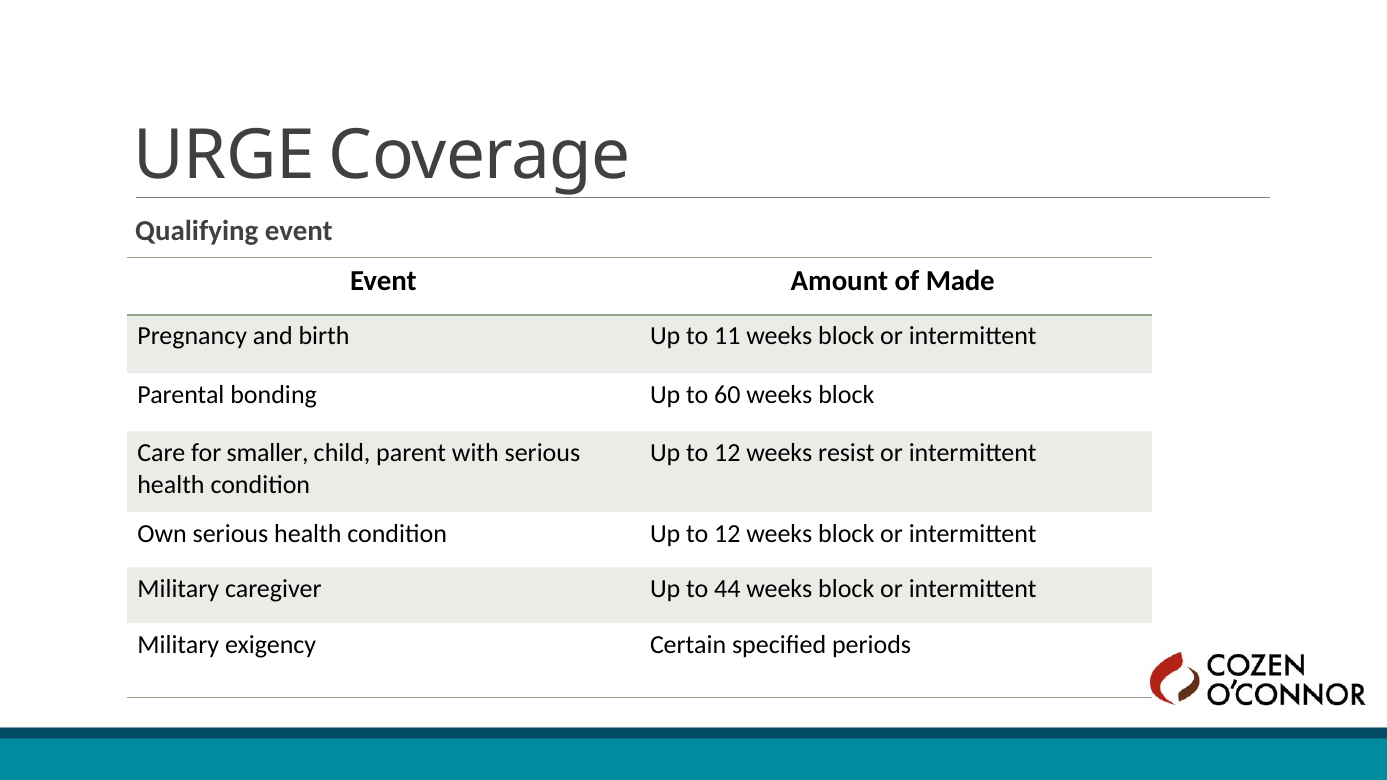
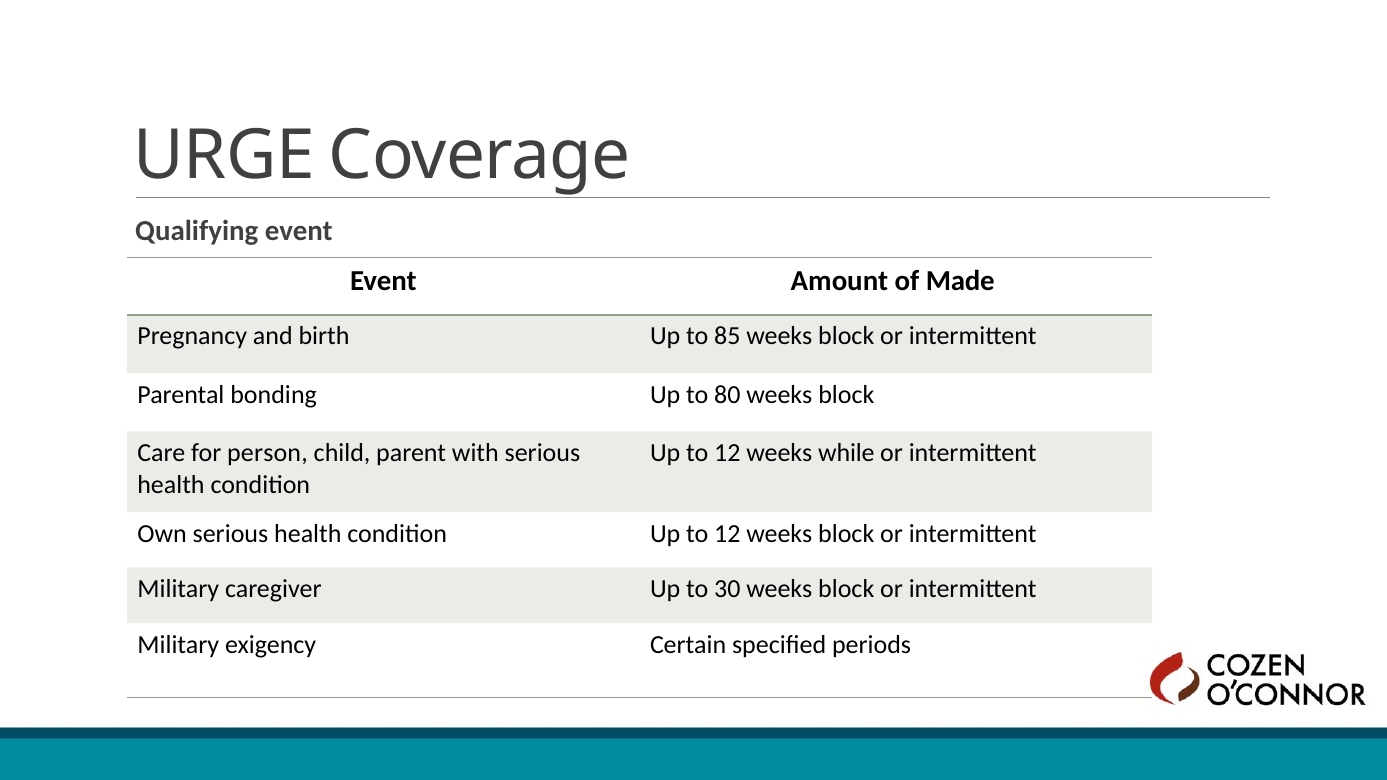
11: 11 -> 85
60: 60 -> 80
smaller: smaller -> person
resist: resist -> while
44: 44 -> 30
